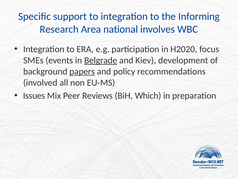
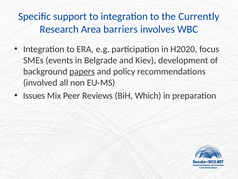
Informing: Informing -> Currently
national: national -> barriers
Belgrade underline: present -> none
